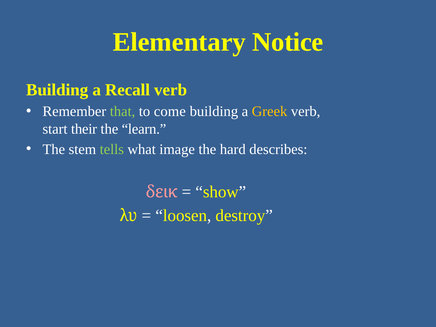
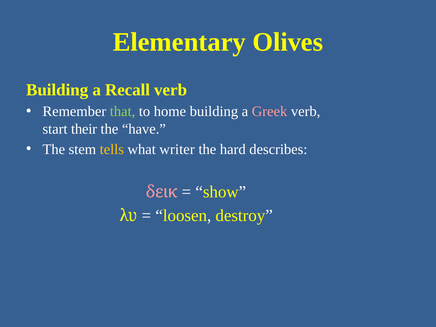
Notice: Notice -> Olives
come: come -> home
Greek colour: yellow -> pink
learn: learn -> have
tells colour: light green -> yellow
image: image -> writer
